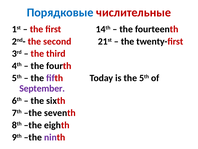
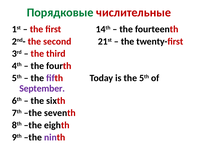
Порядковые colour: blue -> green
